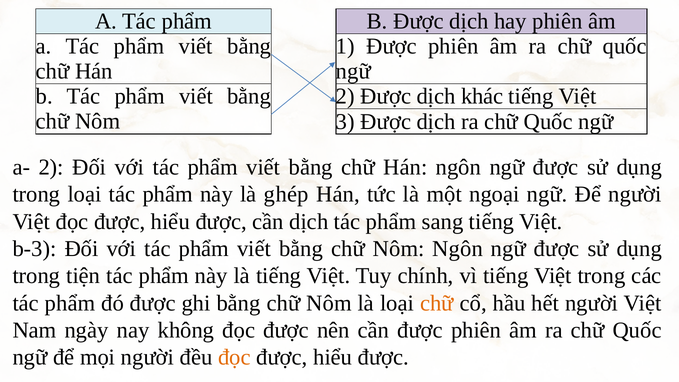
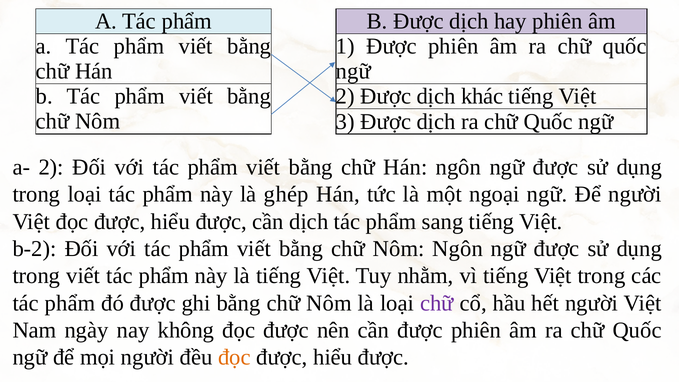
b-3: b-3 -> b-2
trong tiện: tiện -> viết
chính: chính -> nhằm
chữ at (437, 303) colour: orange -> purple
